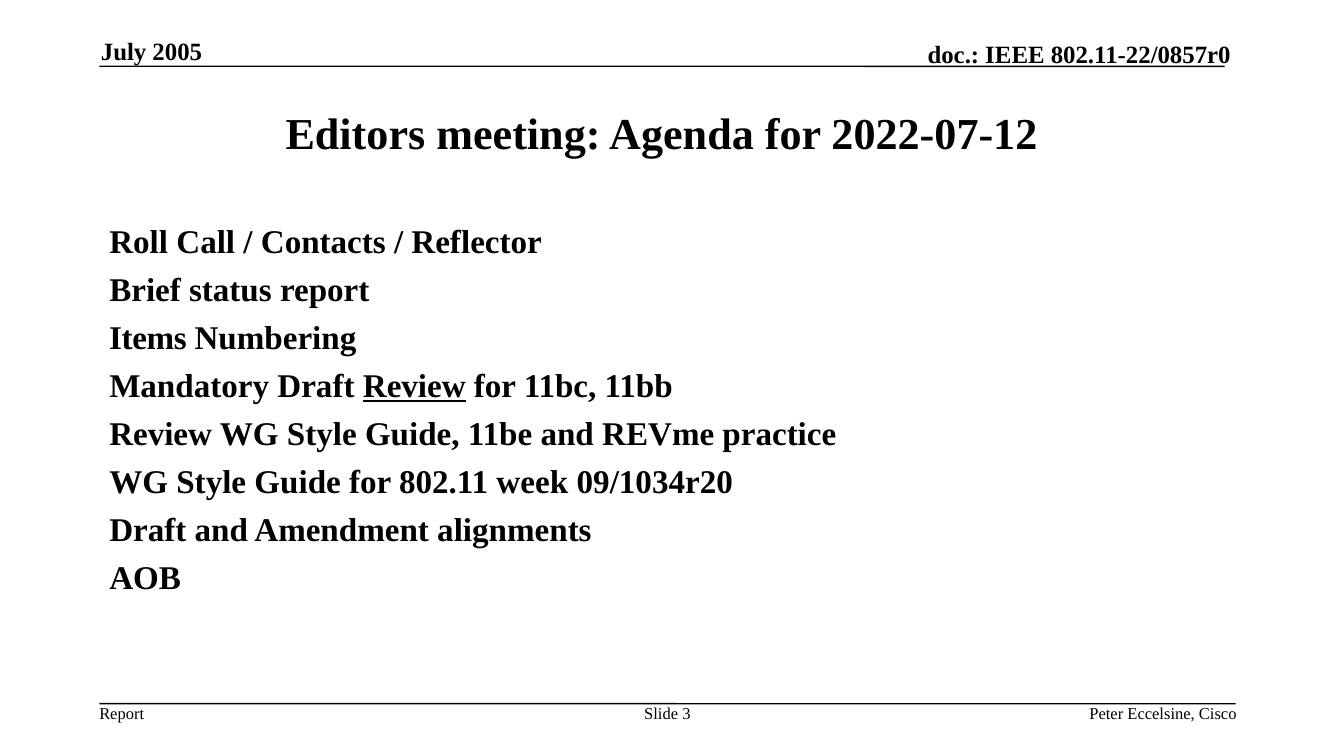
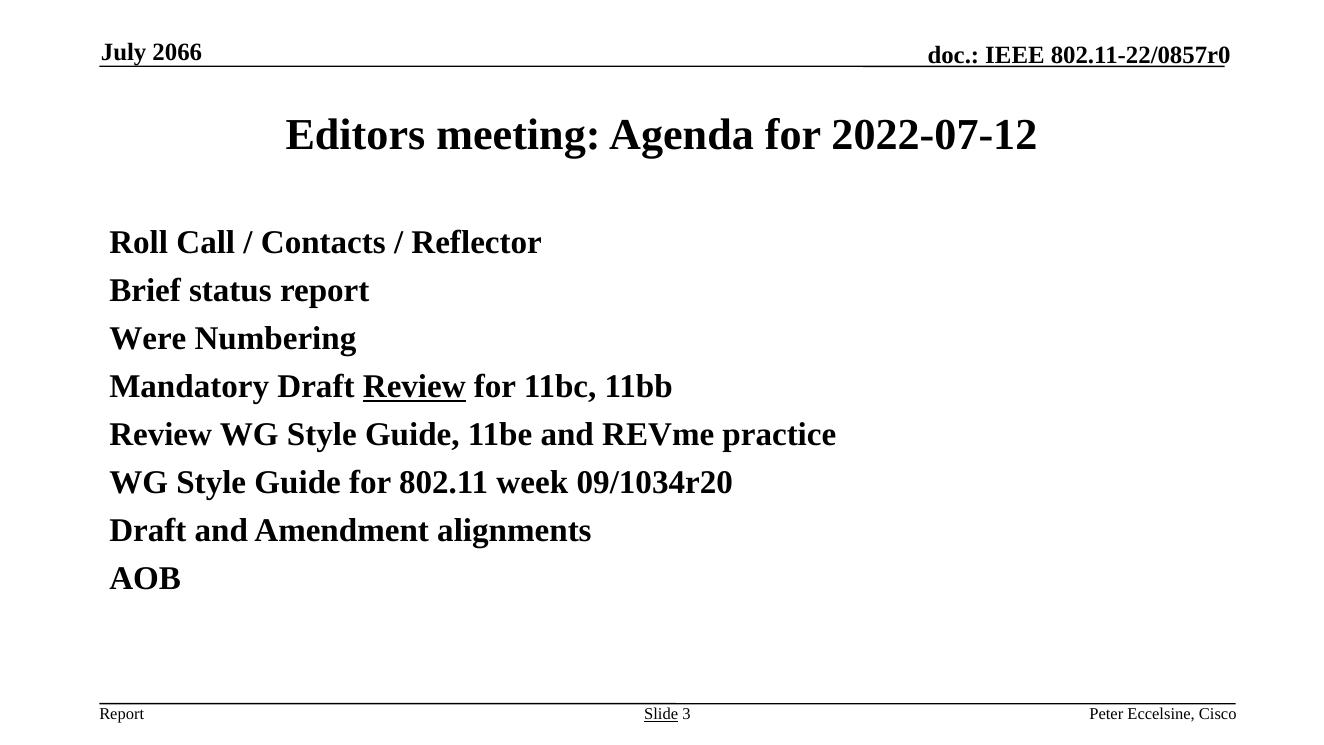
2005: 2005 -> 2066
Items: Items -> Were
Slide underline: none -> present
